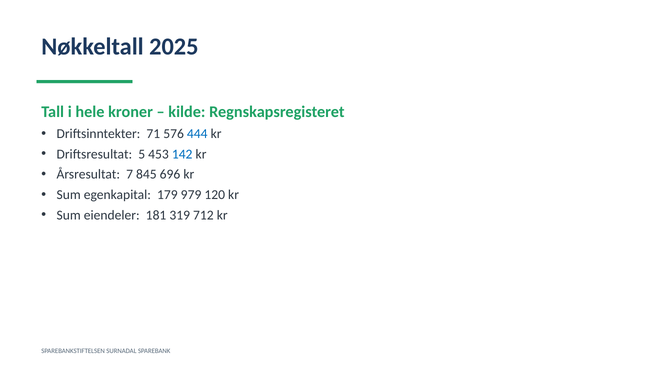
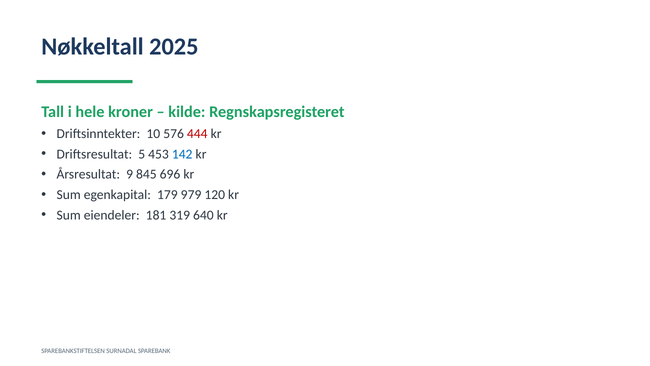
71: 71 -> 10
444 colour: blue -> red
7: 7 -> 9
712: 712 -> 640
